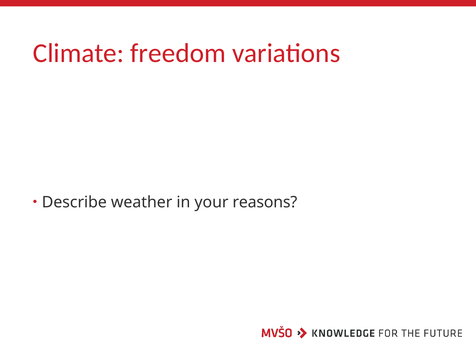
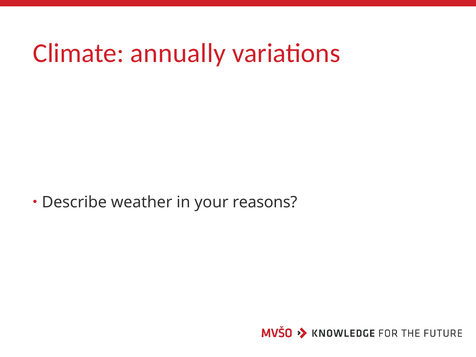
freedom: freedom -> annually
